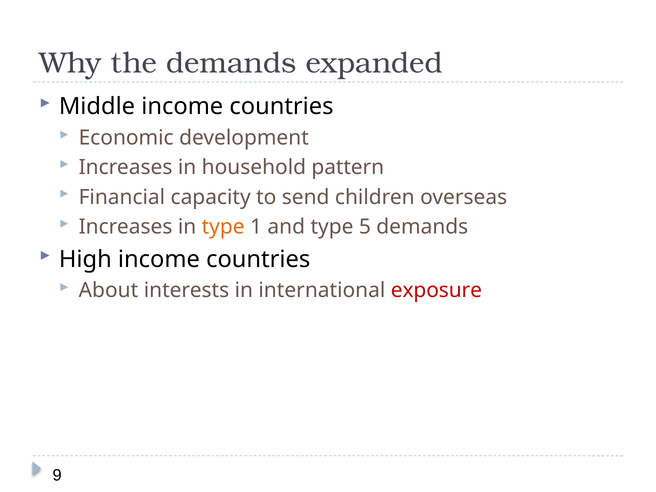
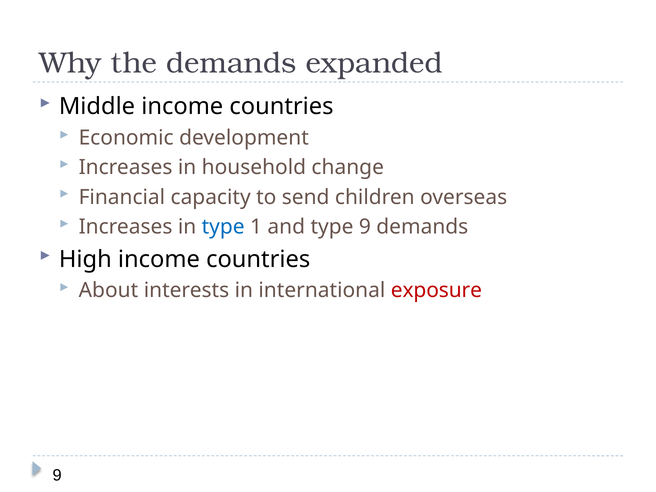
pattern: pattern -> change
type at (223, 227) colour: orange -> blue
type 5: 5 -> 9
